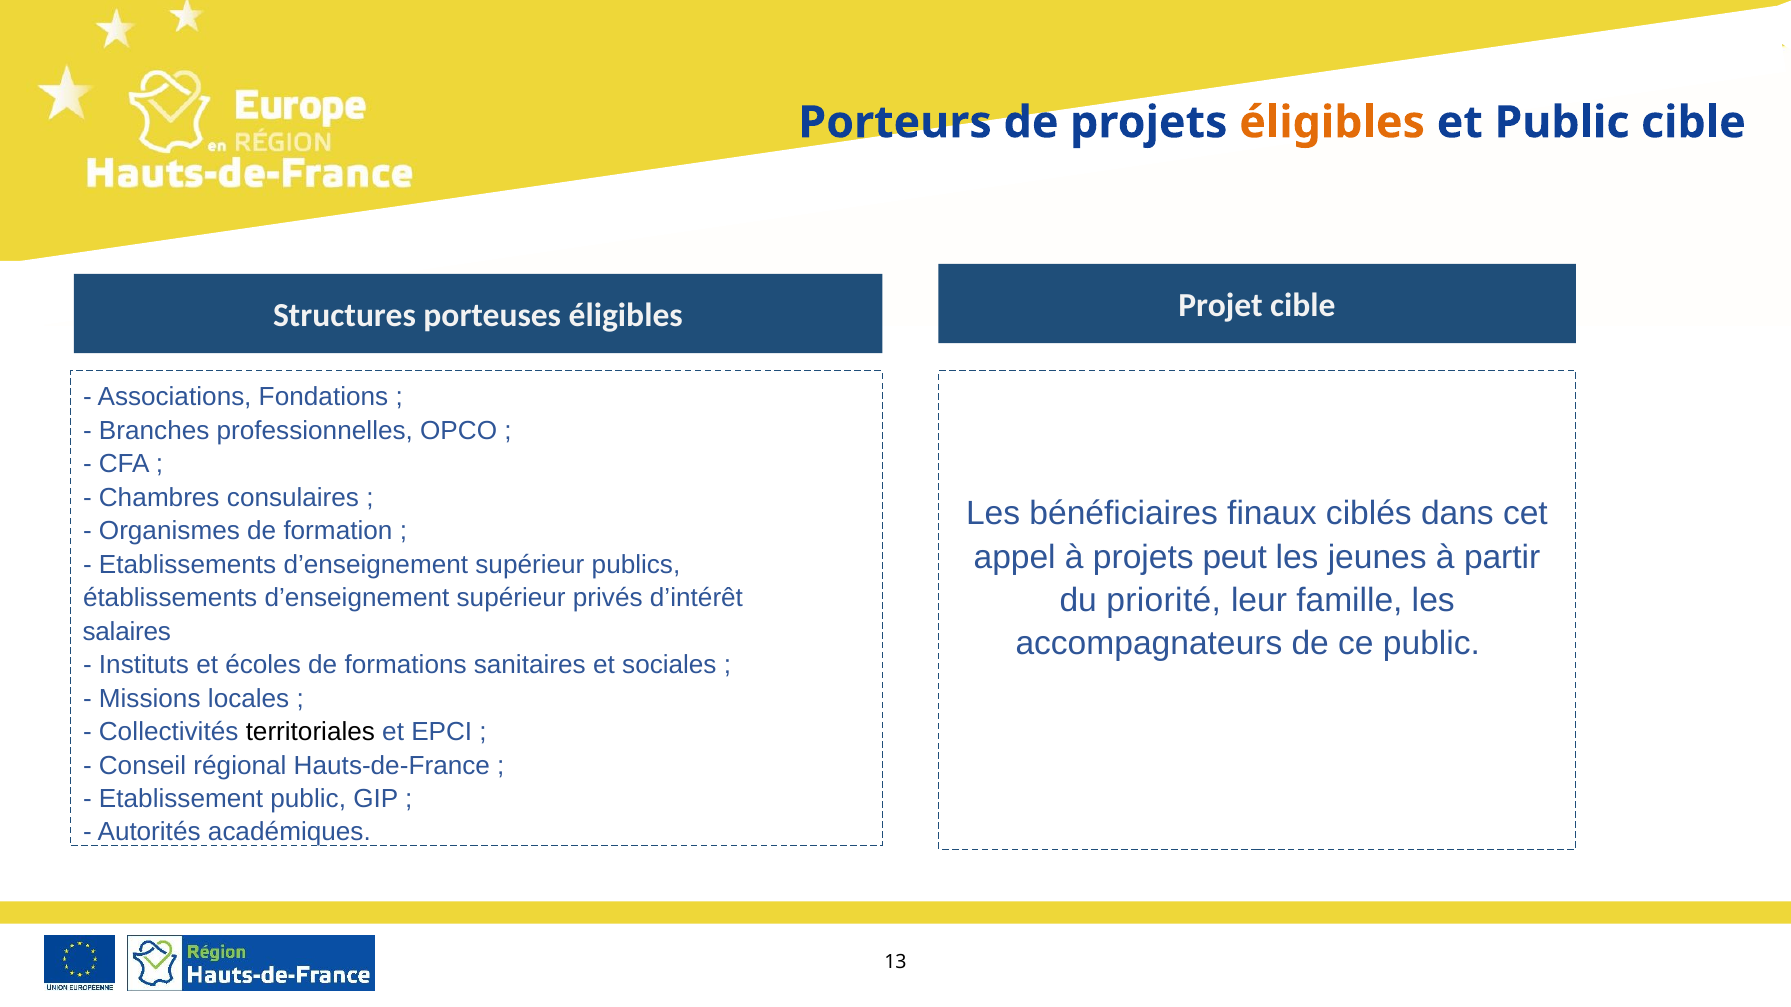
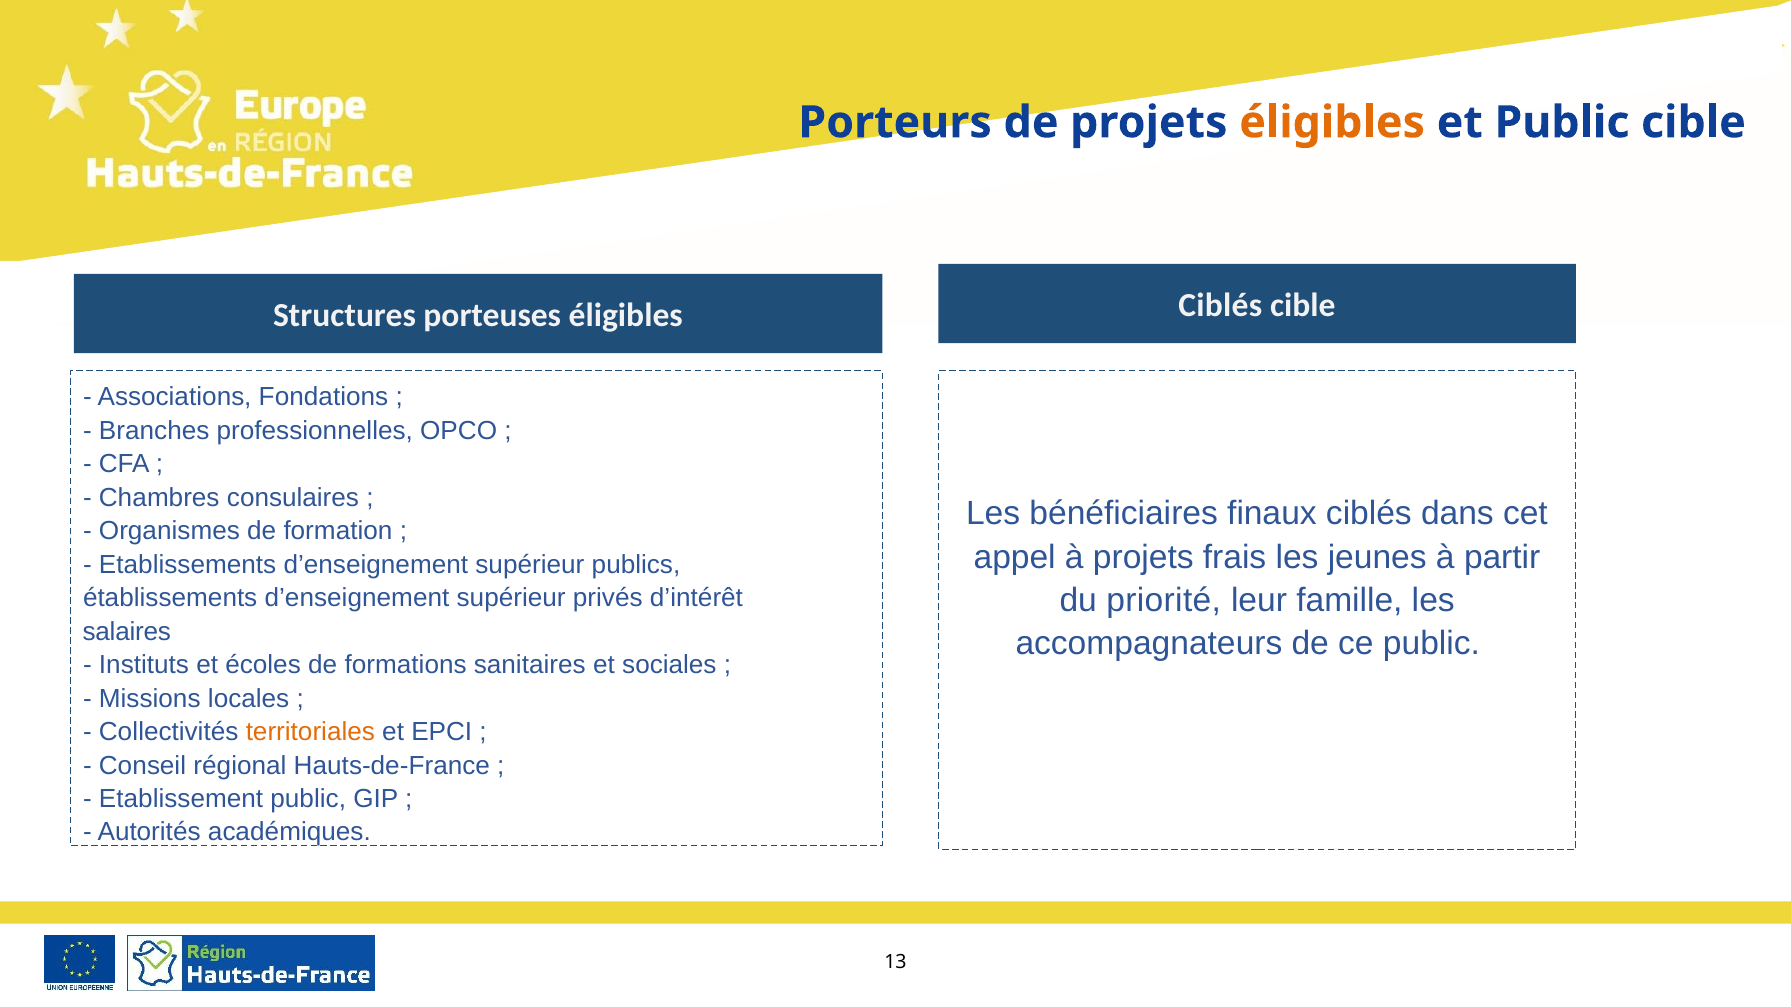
Projet at (1221, 306): Projet -> Ciblés
peut: peut -> frais
territoriales colour: black -> orange
